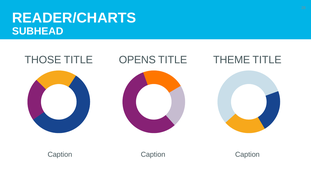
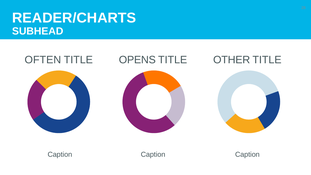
THOSE: THOSE -> OFTEN
THEME: THEME -> OTHER
